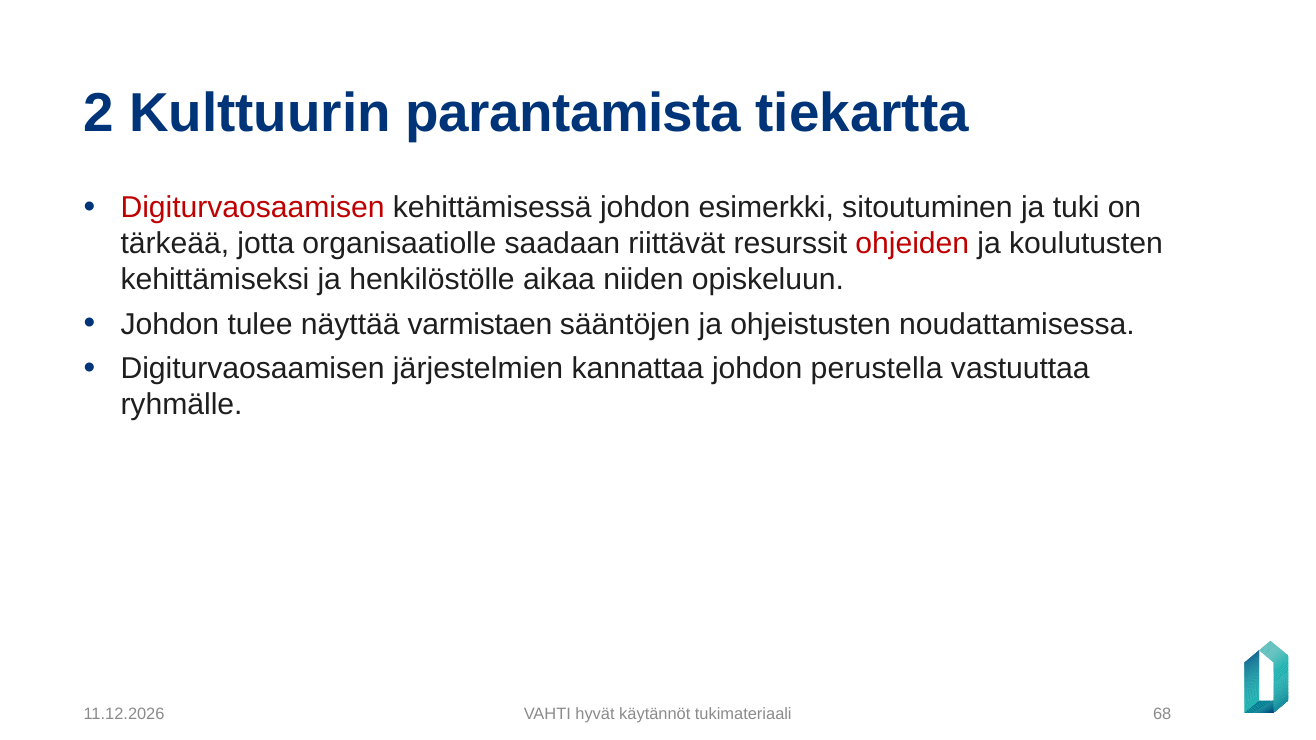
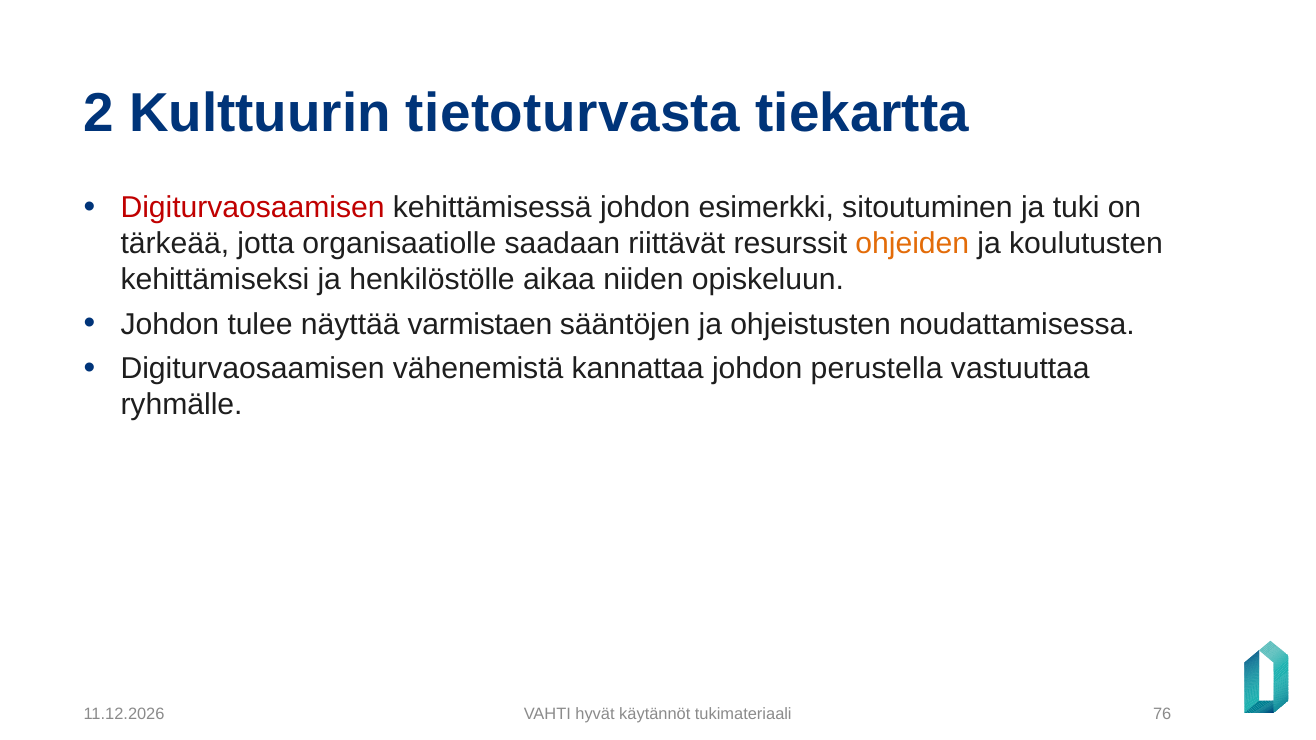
parantamista: parantamista -> tietoturvasta
ohjeiden colour: red -> orange
järjestelmien: järjestelmien -> vähenemistä
68: 68 -> 76
